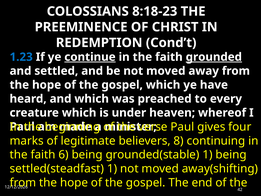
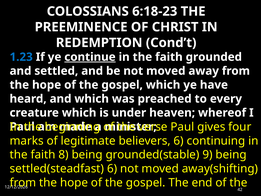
8:18-23: 8:18-23 -> 6:18-23
grounded underline: present -> none
believers 8: 8 -> 6
6: 6 -> 8
grounded(stable 1: 1 -> 9
settled(steadfast 1: 1 -> 6
